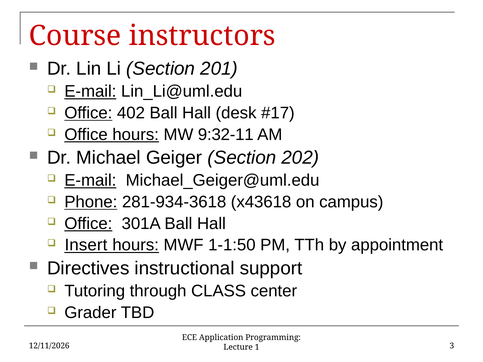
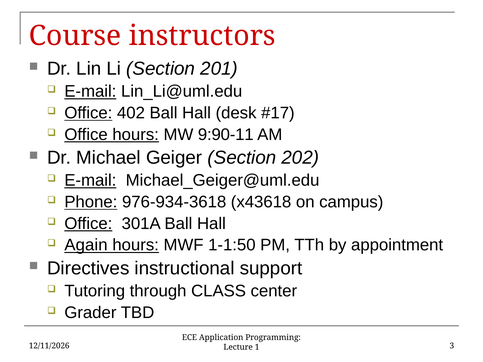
9:32-11: 9:32-11 -> 9:90-11
281-934-3618: 281-934-3618 -> 976-934-3618
Insert: Insert -> Again
